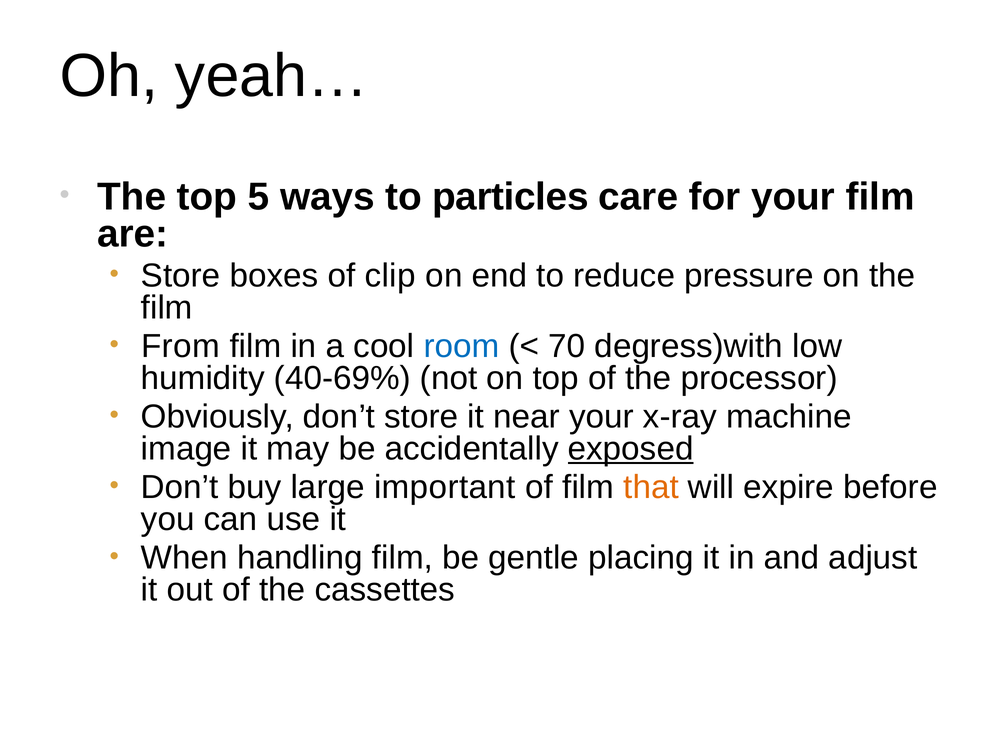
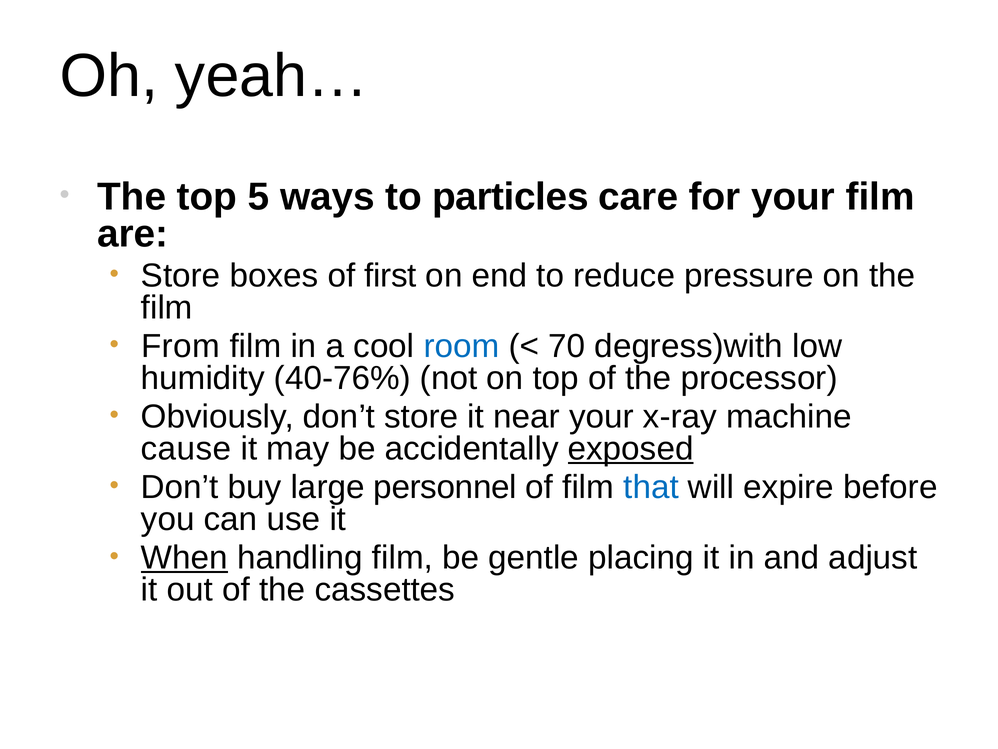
clip: clip -> first
40-69%: 40-69% -> 40-76%
image: image -> cause
important: important -> personnel
that colour: orange -> blue
When underline: none -> present
